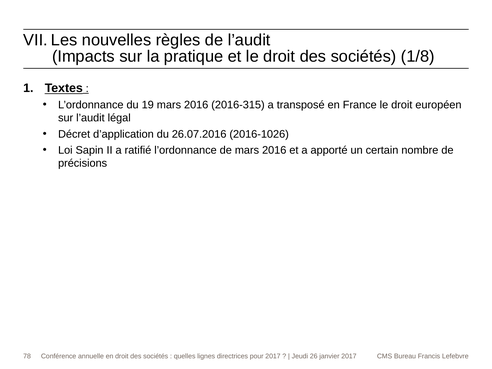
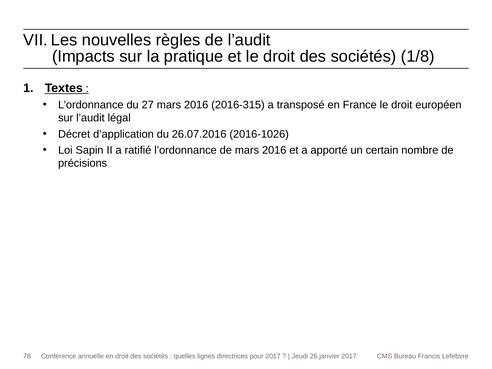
19: 19 -> 27
